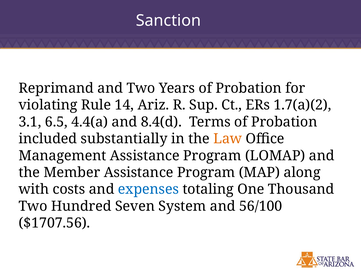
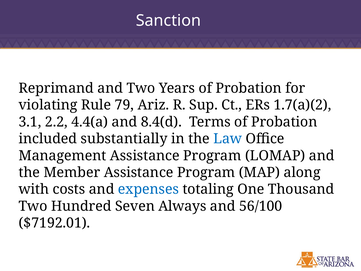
14: 14 -> 79
6.5: 6.5 -> 2.2
Law colour: orange -> blue
System: System -> Always
$1707.56: $1707.56 -> $7192.01
